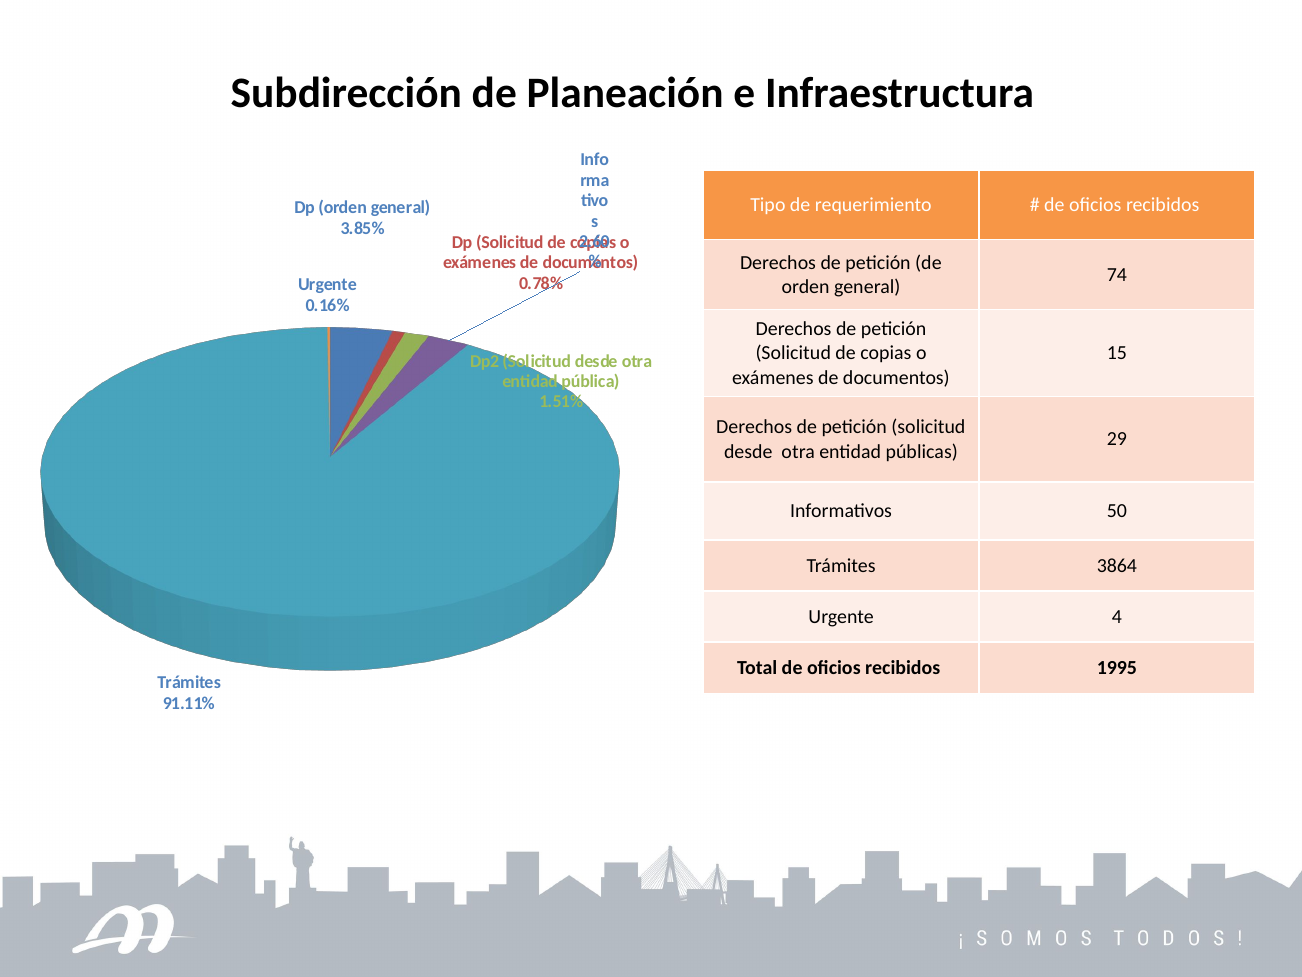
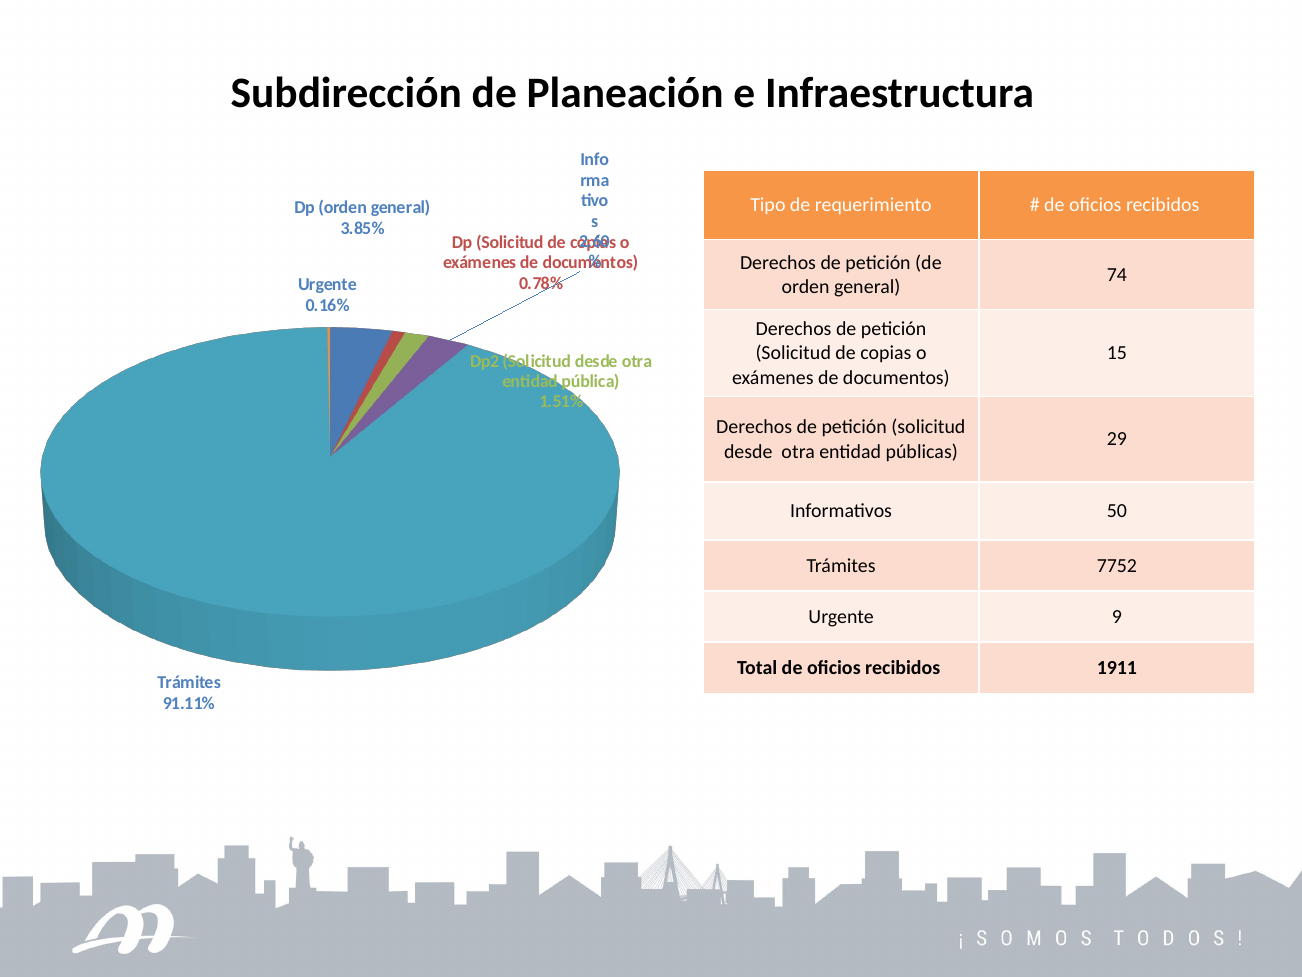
3864: 3864 -> 7752
4: 4 -> 9
1995: 1995 -> 1911
